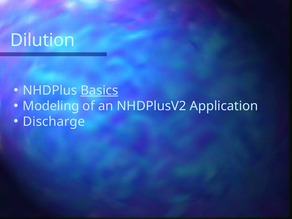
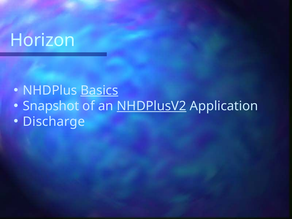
Dilution: Dilution -> Horizon
Modeling: Modeling -> Snapshot
NHDPlusV2 underline: none -> present
